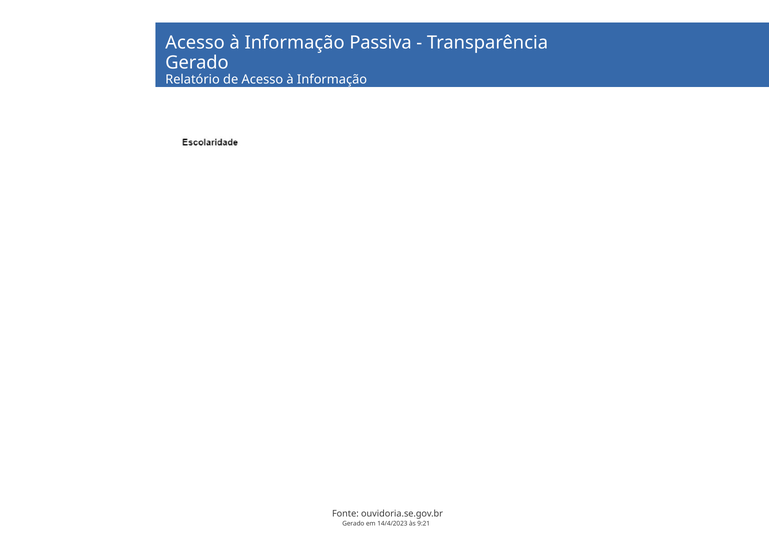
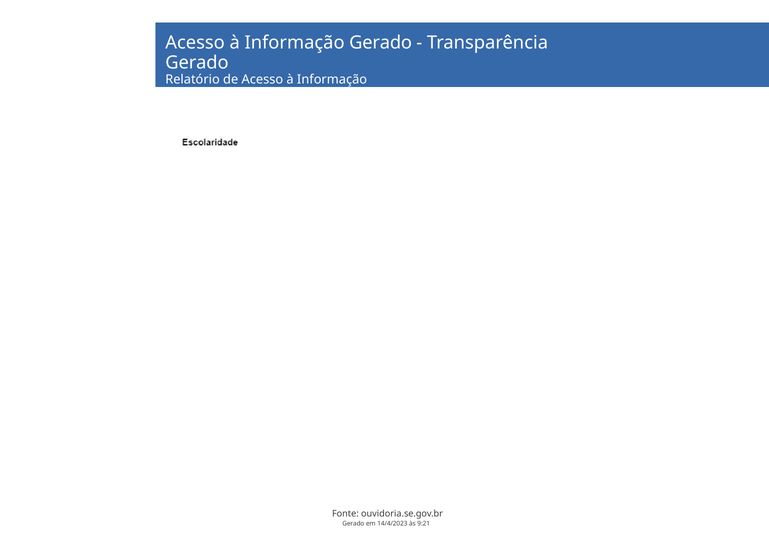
Informação Passiva: Passiva -> Gerado
